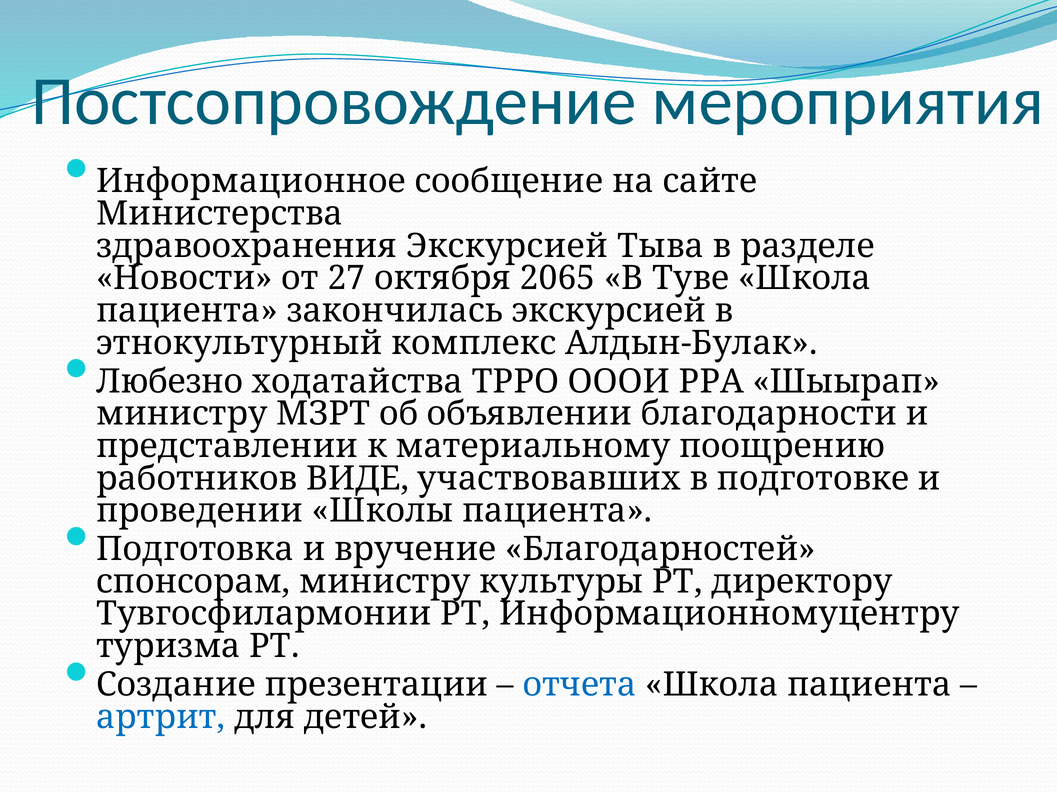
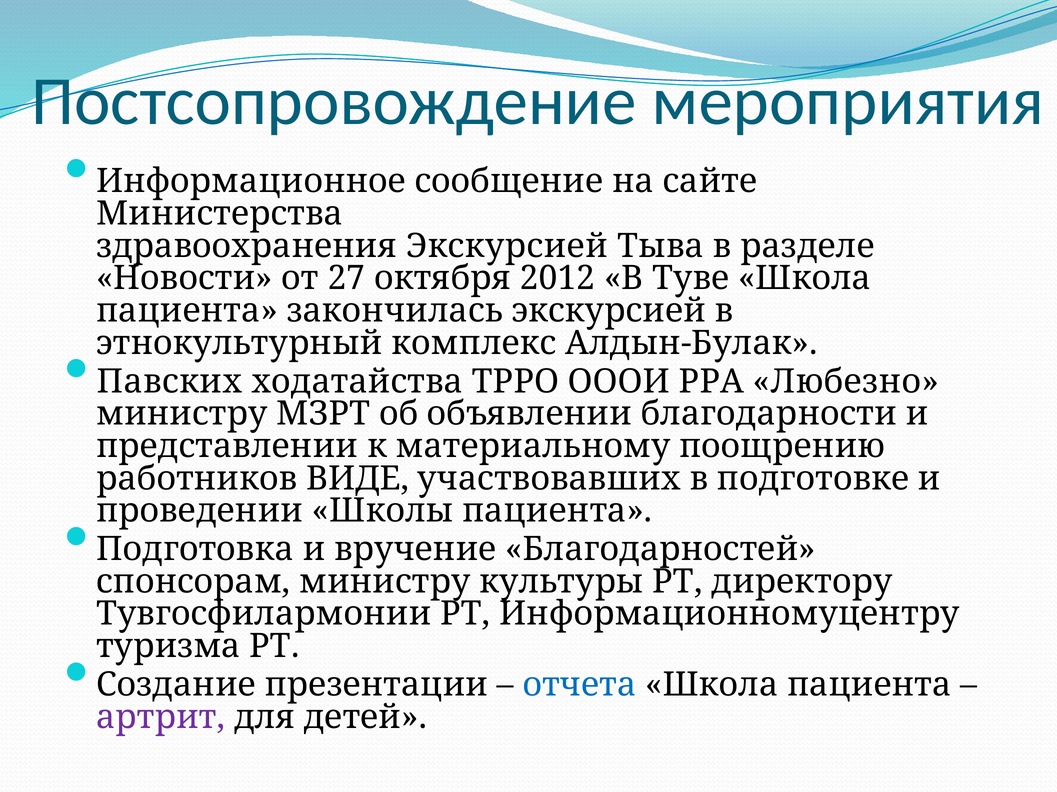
2065: 2065 -> 2012
Любезно: Любезно -> Павских
Шыырап: Шыырап -> Любезно
артрит colour: blue -> purple
